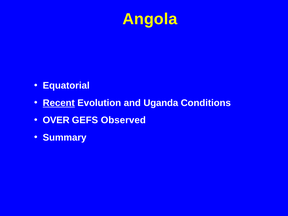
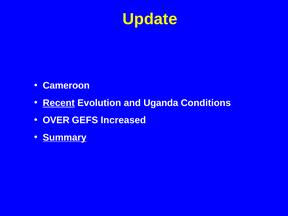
Angola: Angola -> Update
Equatorial: Equatorial -> Cameroon
Observed: Observed -> Increased
Summary underline: none -> present
